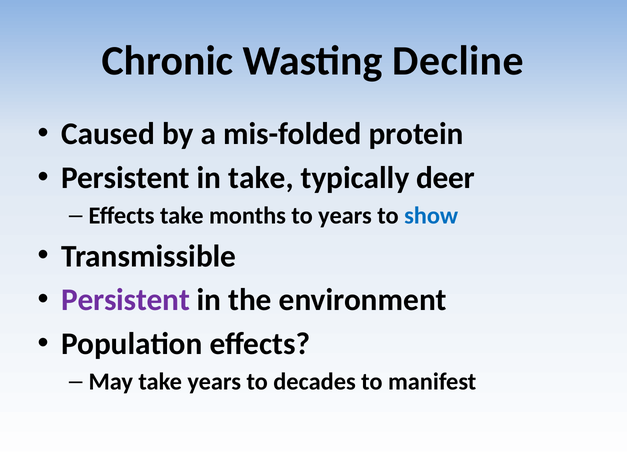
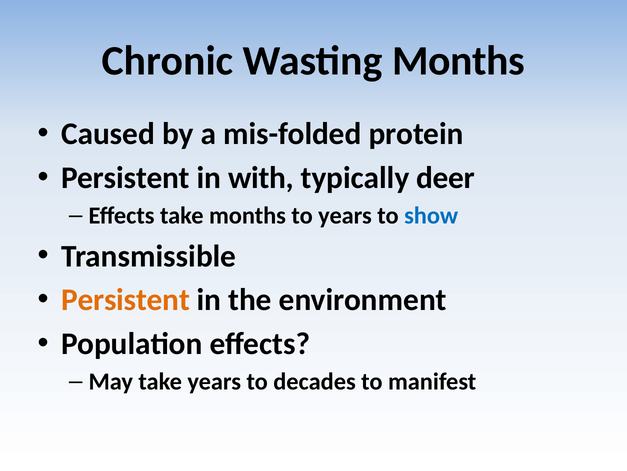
Wasting Decline: Decline -> Months
in take: take -> with
Persistent at (126, 300) colour: purple -> orange
